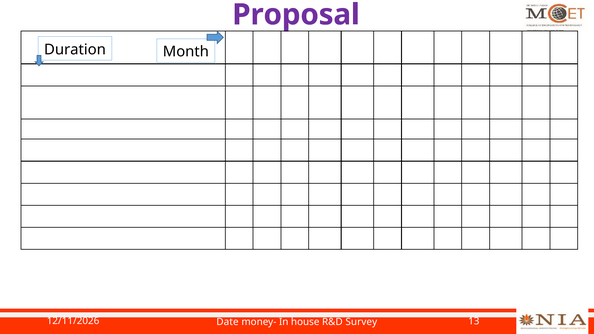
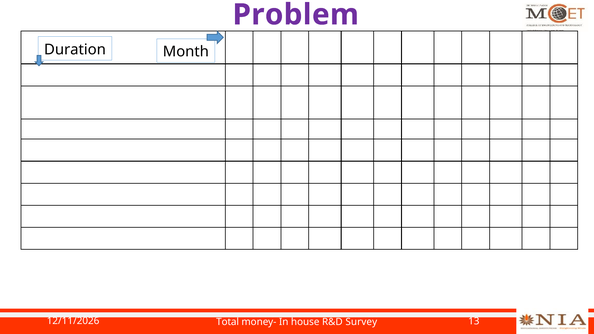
Proposal: Proposal -> Problem
Date: Date -> Total
